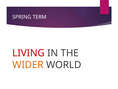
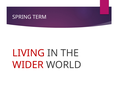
WIDER colour: orange -> red
